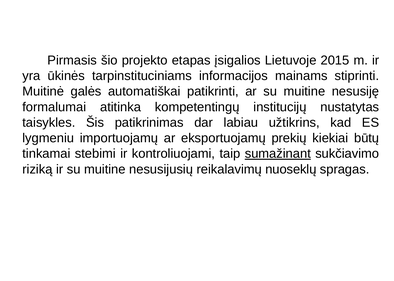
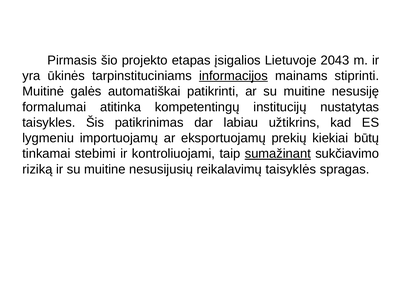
2015: 2015 -> 2043
informacijos underline: none -> present
nuoseklų: nuoseklų -> taisyklės
